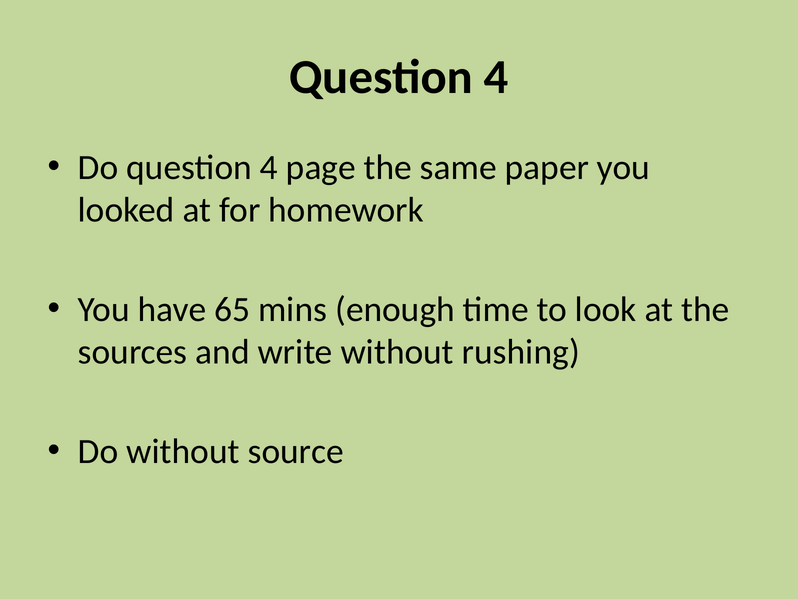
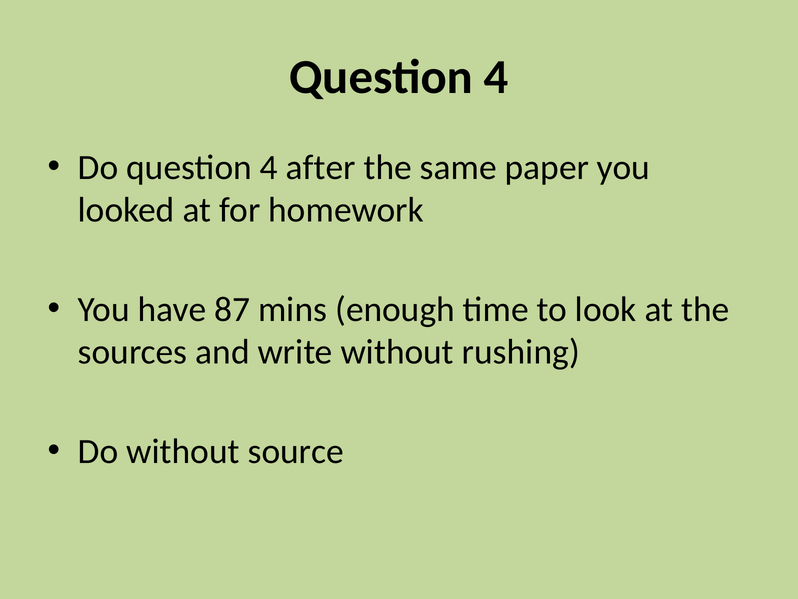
page: page -> after
65: 65 -> 87
